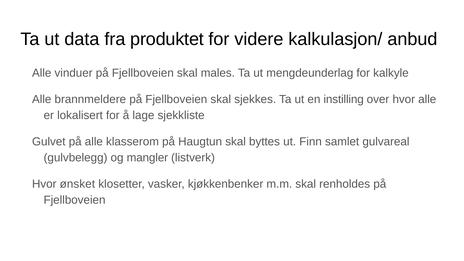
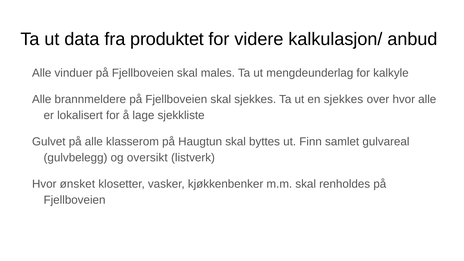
en instilling: instilling -> sjekkes
mangler: mangler -> oversikt
